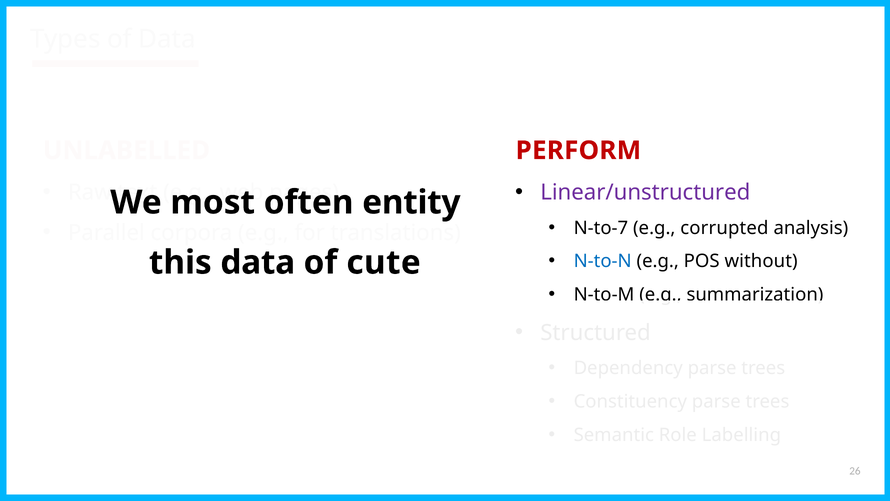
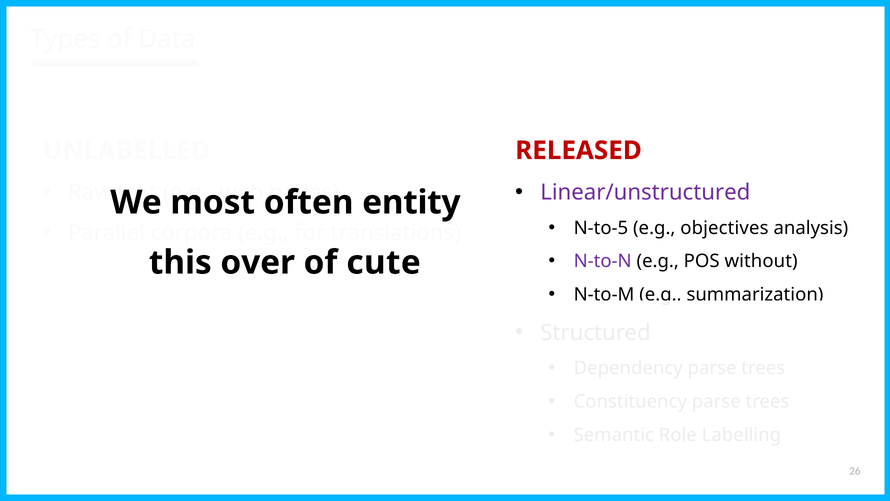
PERFORM: PERFORM -> RELEASED
N-to-7: N-to-7 -> N-to-5
corrupted: corrupted -> objectives
N-to-N colour: blue -> purple
this data: data -> over
